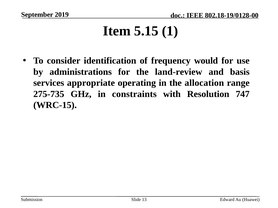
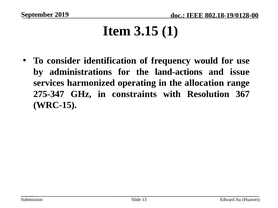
5.15: 5.15 -> 3.15
land-review: land-review -> land-actions
basis: basis -> issue
appropriate: appropriate -> harmonized
275-735: 275-735 -> 275-347
747: 747 -> 367
